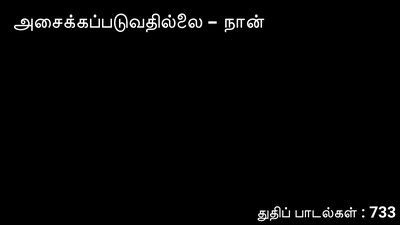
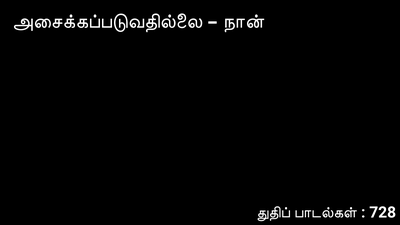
733: 733 -> 728
